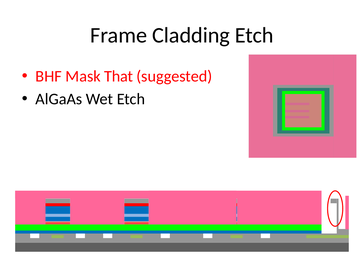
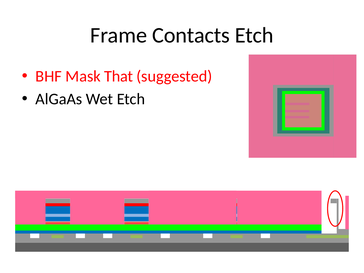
Cladding: Cladding -> Contacts
